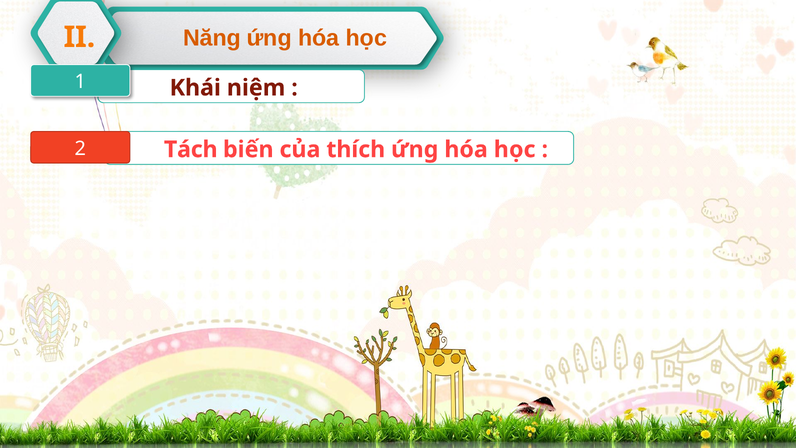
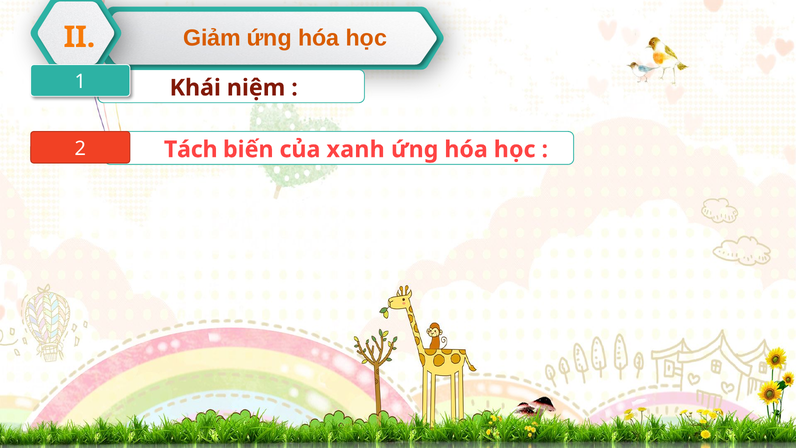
Năng: Năng -> Giảm
thích: thích -> xanh
